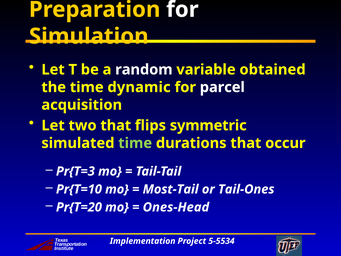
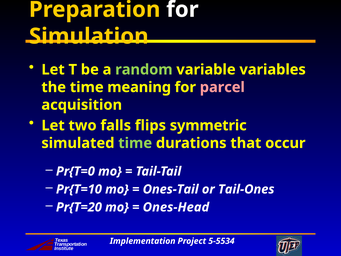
random colour: white -> light green
obtained: obtained -> variables
dynamic: dynamic -> meaning
parcel colour: white -> pink
two that: that -> falls
Pr{T=3: Pr{T=3 -> Pr{T=0
Most-Tail: Most-Tail -> Ones-Tail
